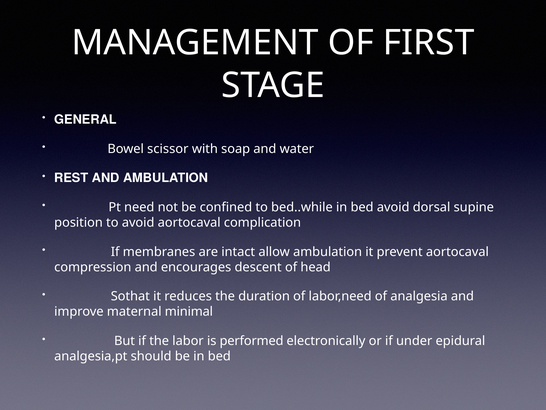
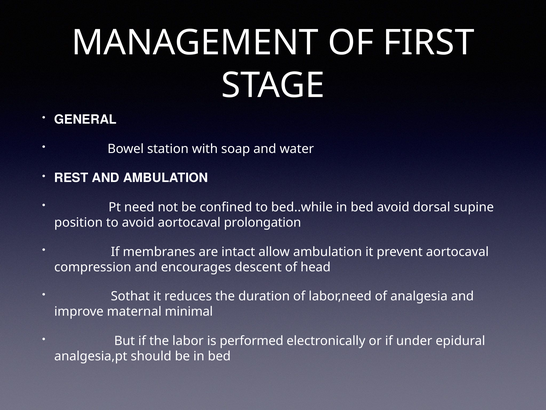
scissor: scissor -> station
complication: complication -> prolongation
